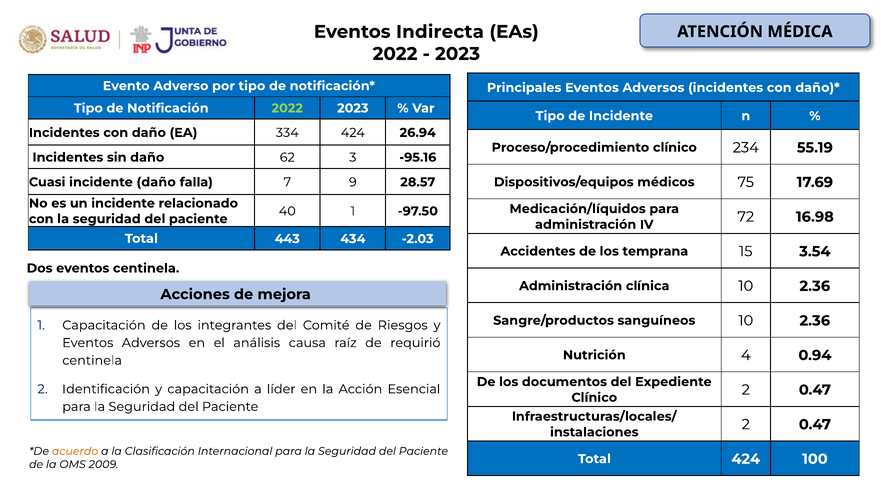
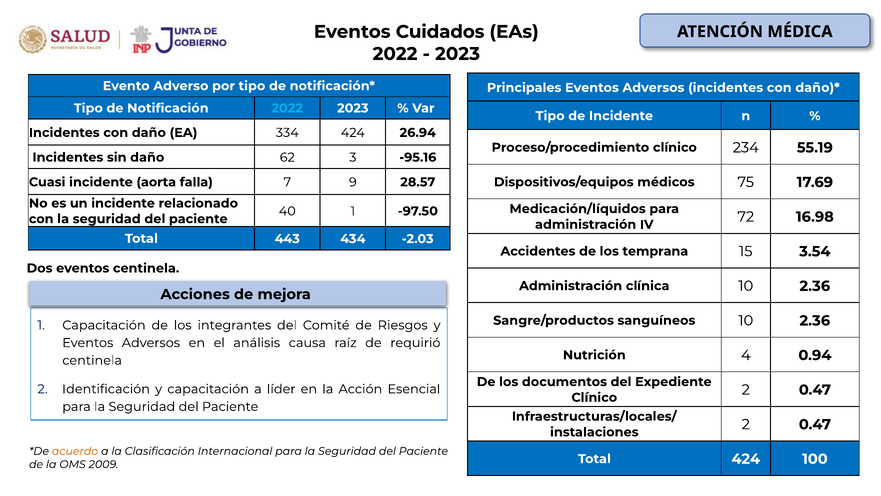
Indirecta: Indirecta -> Cuidados
2022 at (287, 108) colour: light green -> light blue
incidente daño: daño -> aorta
